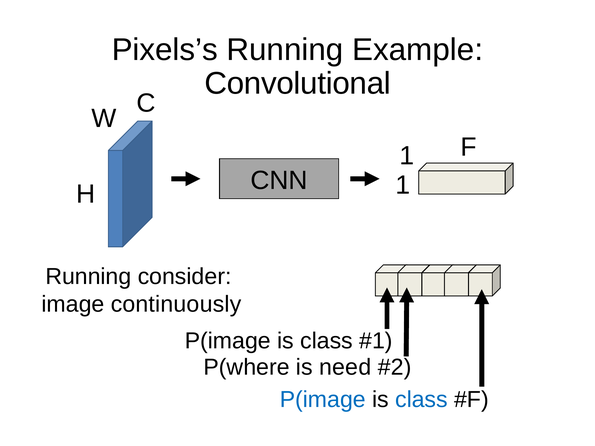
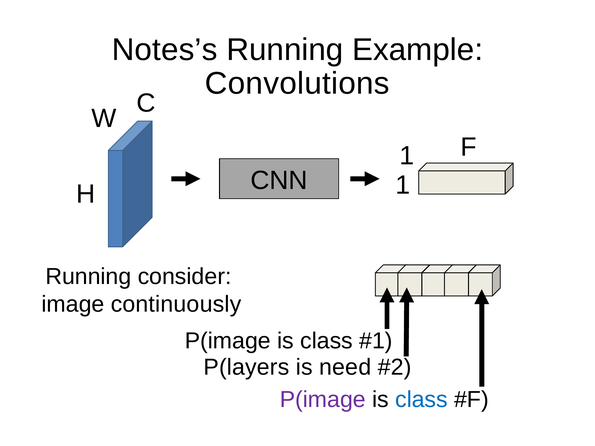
Pixels’s: Pixels’s -> Notes’s
Convolutional: Convolutional -> Convolutions
P(where: P(where -> P(layers
P(image at (323, 400) colour: blue -> purple
